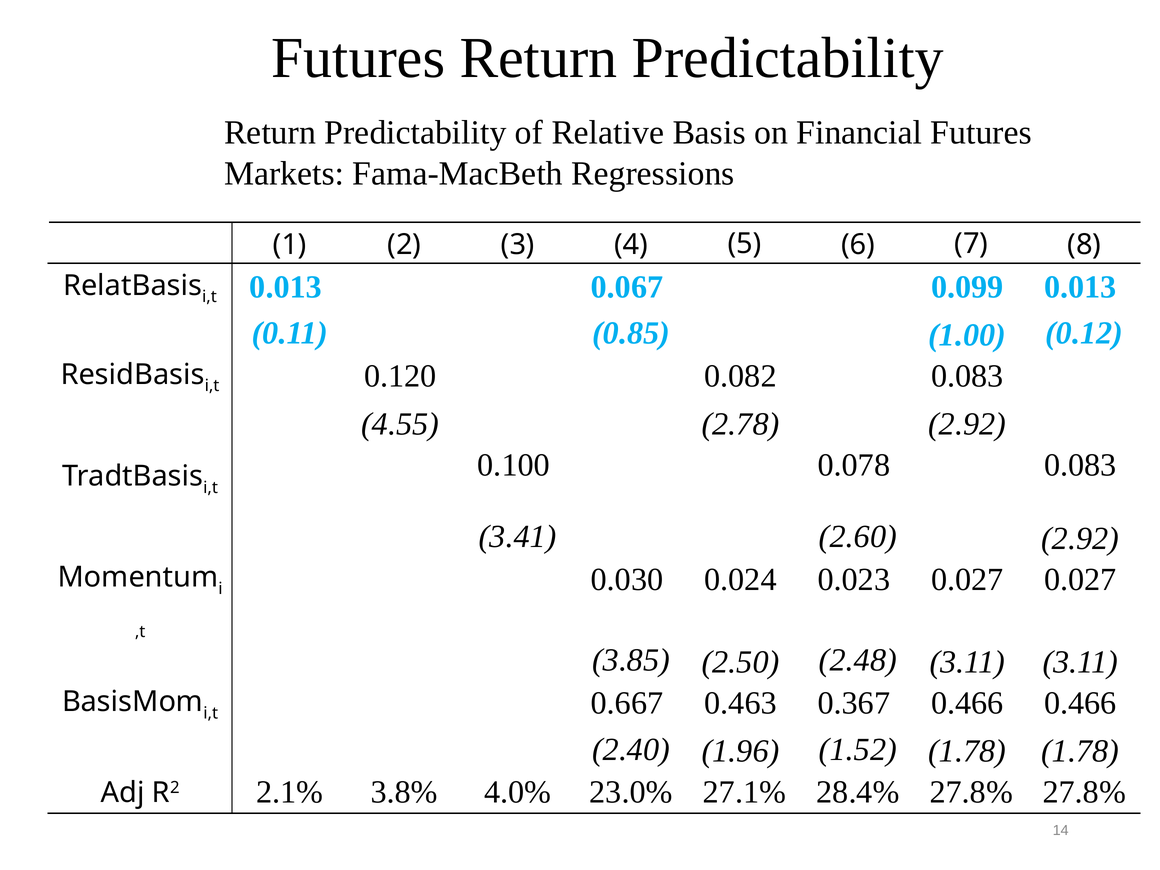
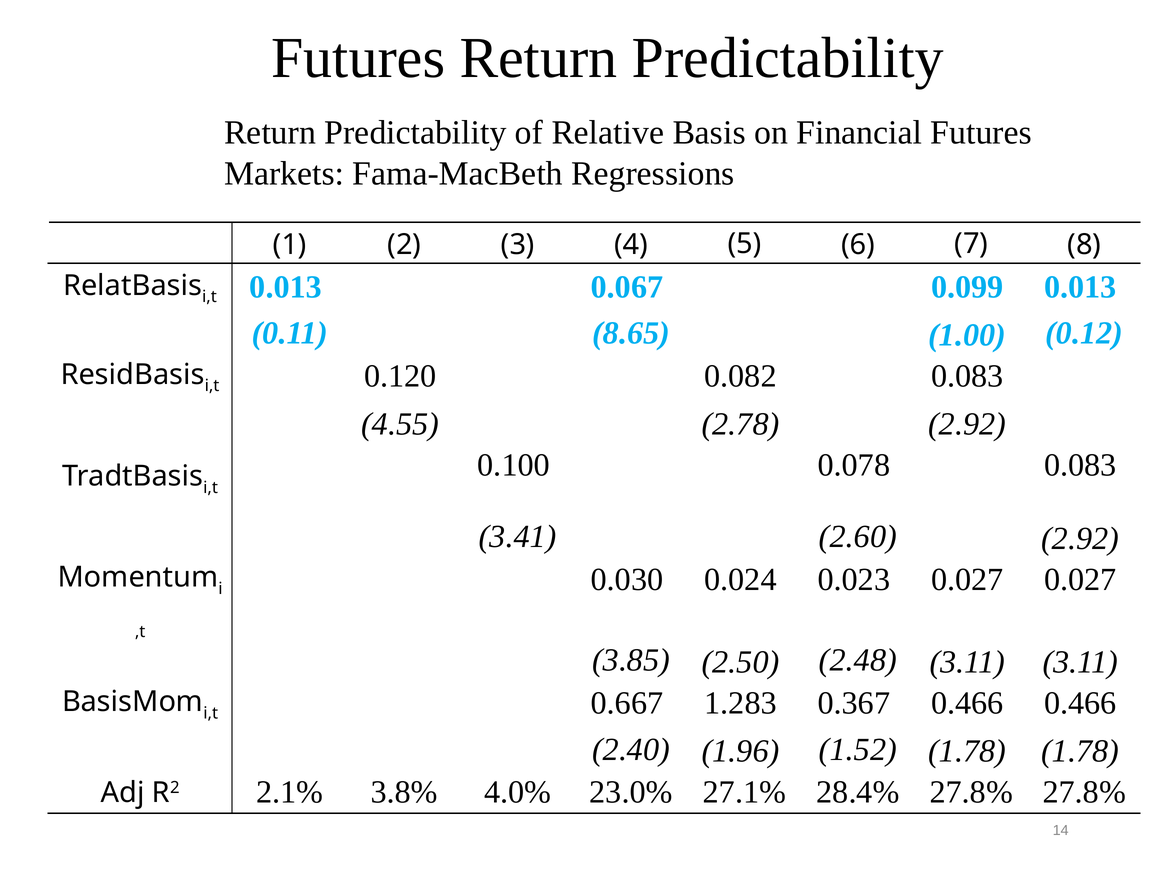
0.85: 0.85 -> 8.65
0.463: 0.463 -> 1.283
